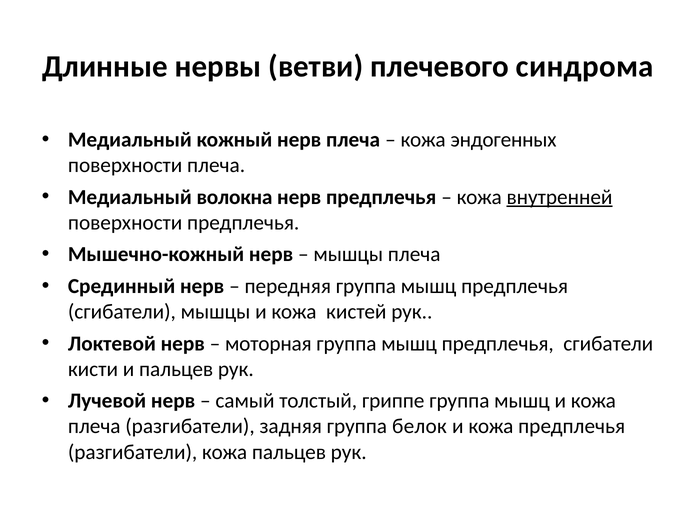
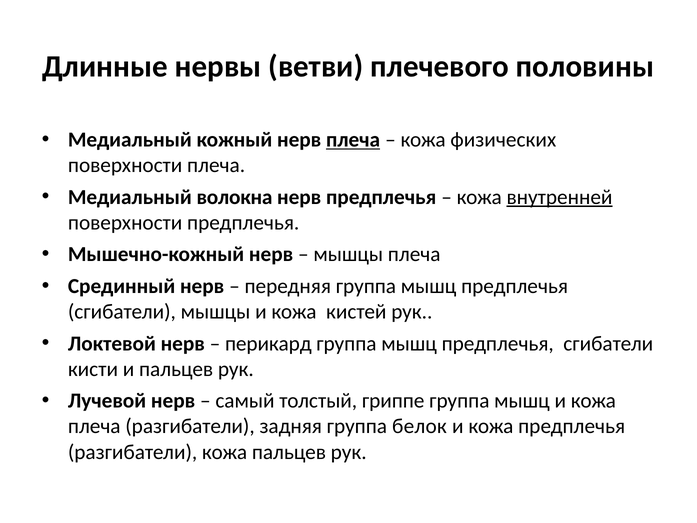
синдрома: синдрома -> половины
плеча at (353, 140) underline: none -> present
эндогенных: эндогенных -> физических
моторная: моторная -> перикард
